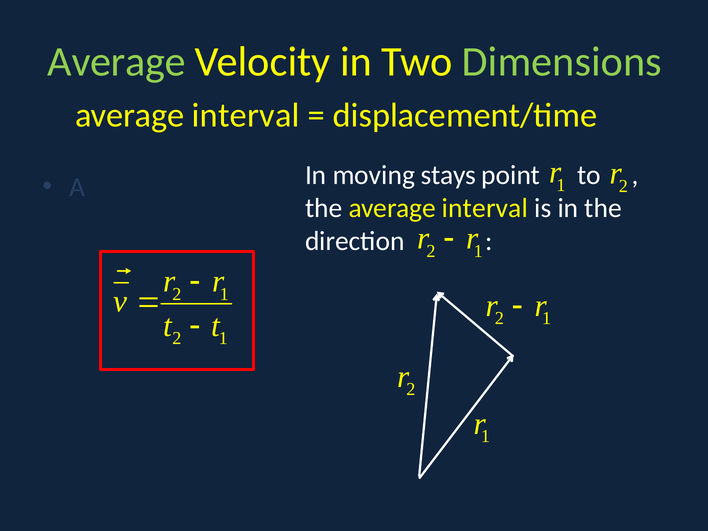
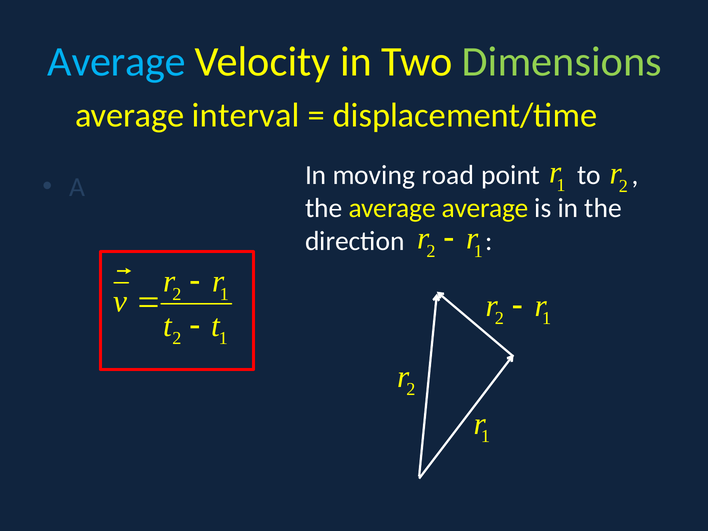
Average at (117, 62) colour: light green -> light blue
stays: stays -> road
the average interval: interval -> average
